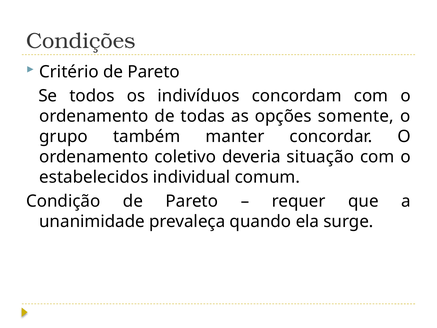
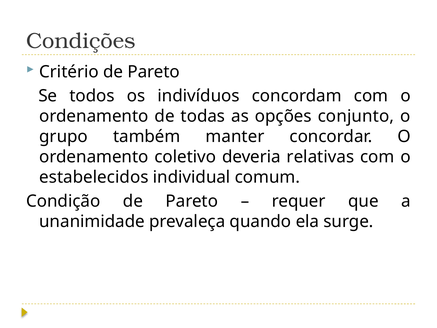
somente: somente -> conjunto
situação: situação -> relativas
